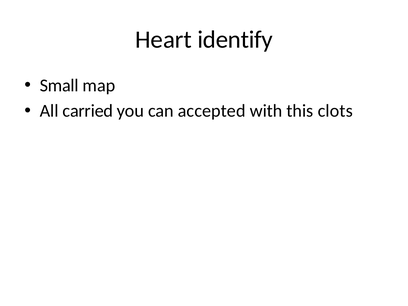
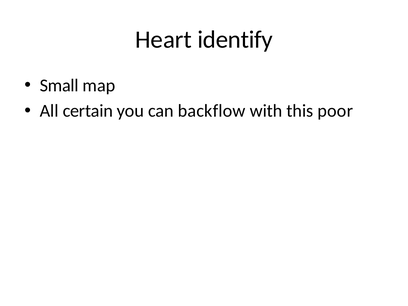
carried: carried -> certain
accepted: accepted -> backflow
clots: clots -> poor
